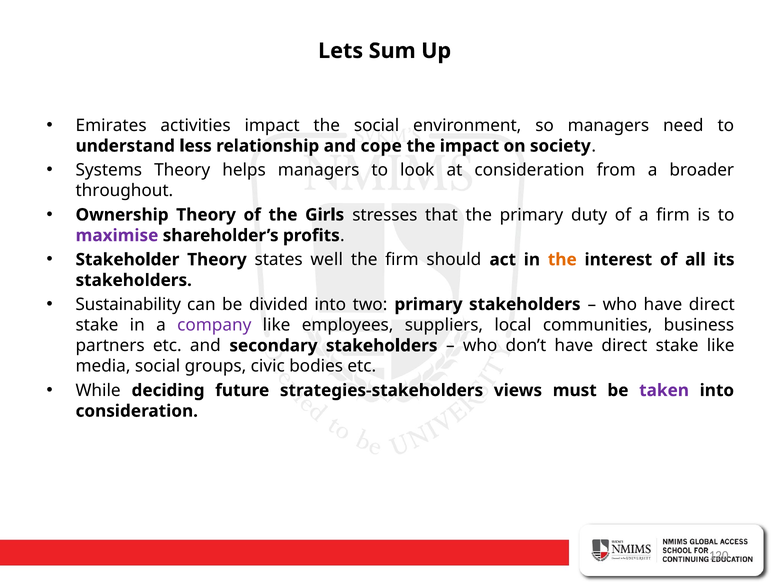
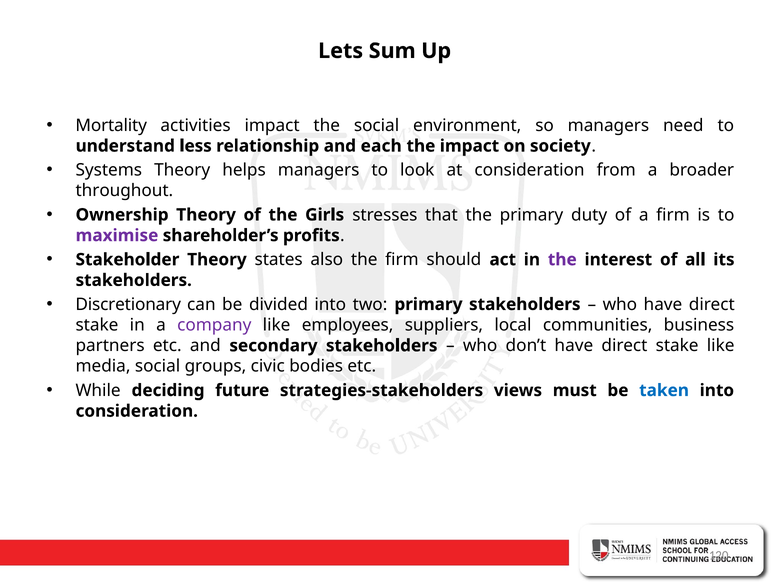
Emirates: Emirates -> Mortality
cope: cope -> each
well: well -> also
the at (562, 259) colour: orange -> purple
Sustainability: Sustainability -> Discretionary
taken colour: purple -> blue
